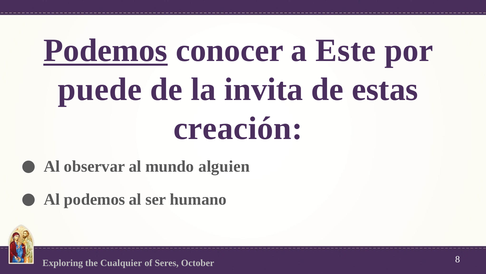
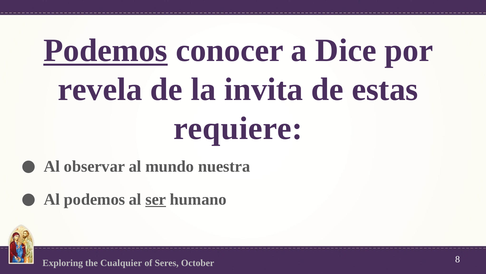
Este: Este -> Dice
puede: puede -> revela
creación: creación -> requiere
alguien: alguien -> nuestra
ser underline: none -> present
